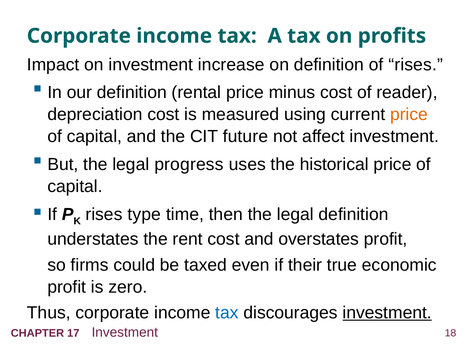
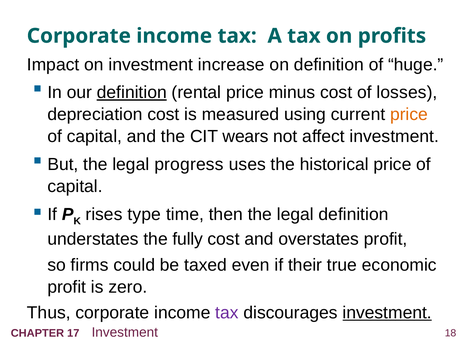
of rises: rises -> huge
definition at (132, 93) underline: none -> present
reader: reader -> losses
future: future -> wears
rent: rent -> fully
tax at (227, 313) colour: blue -> purple
